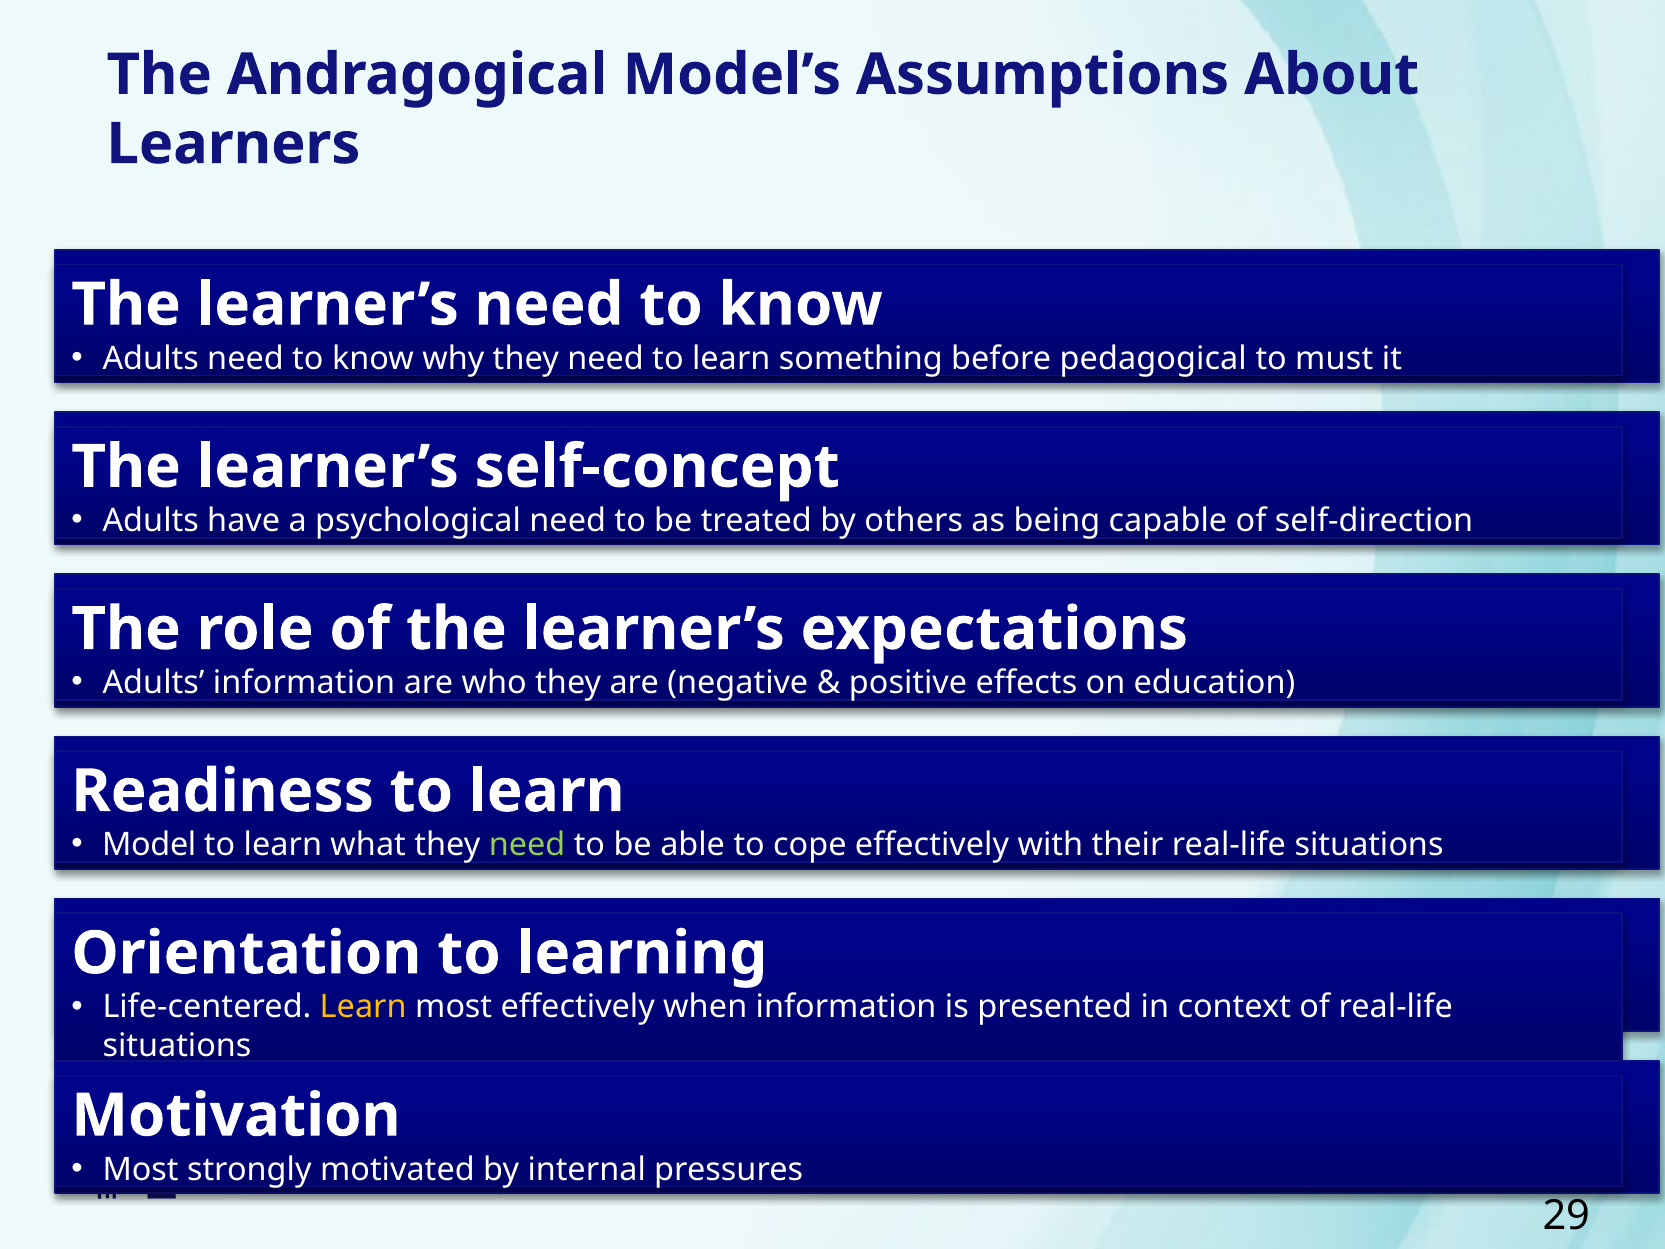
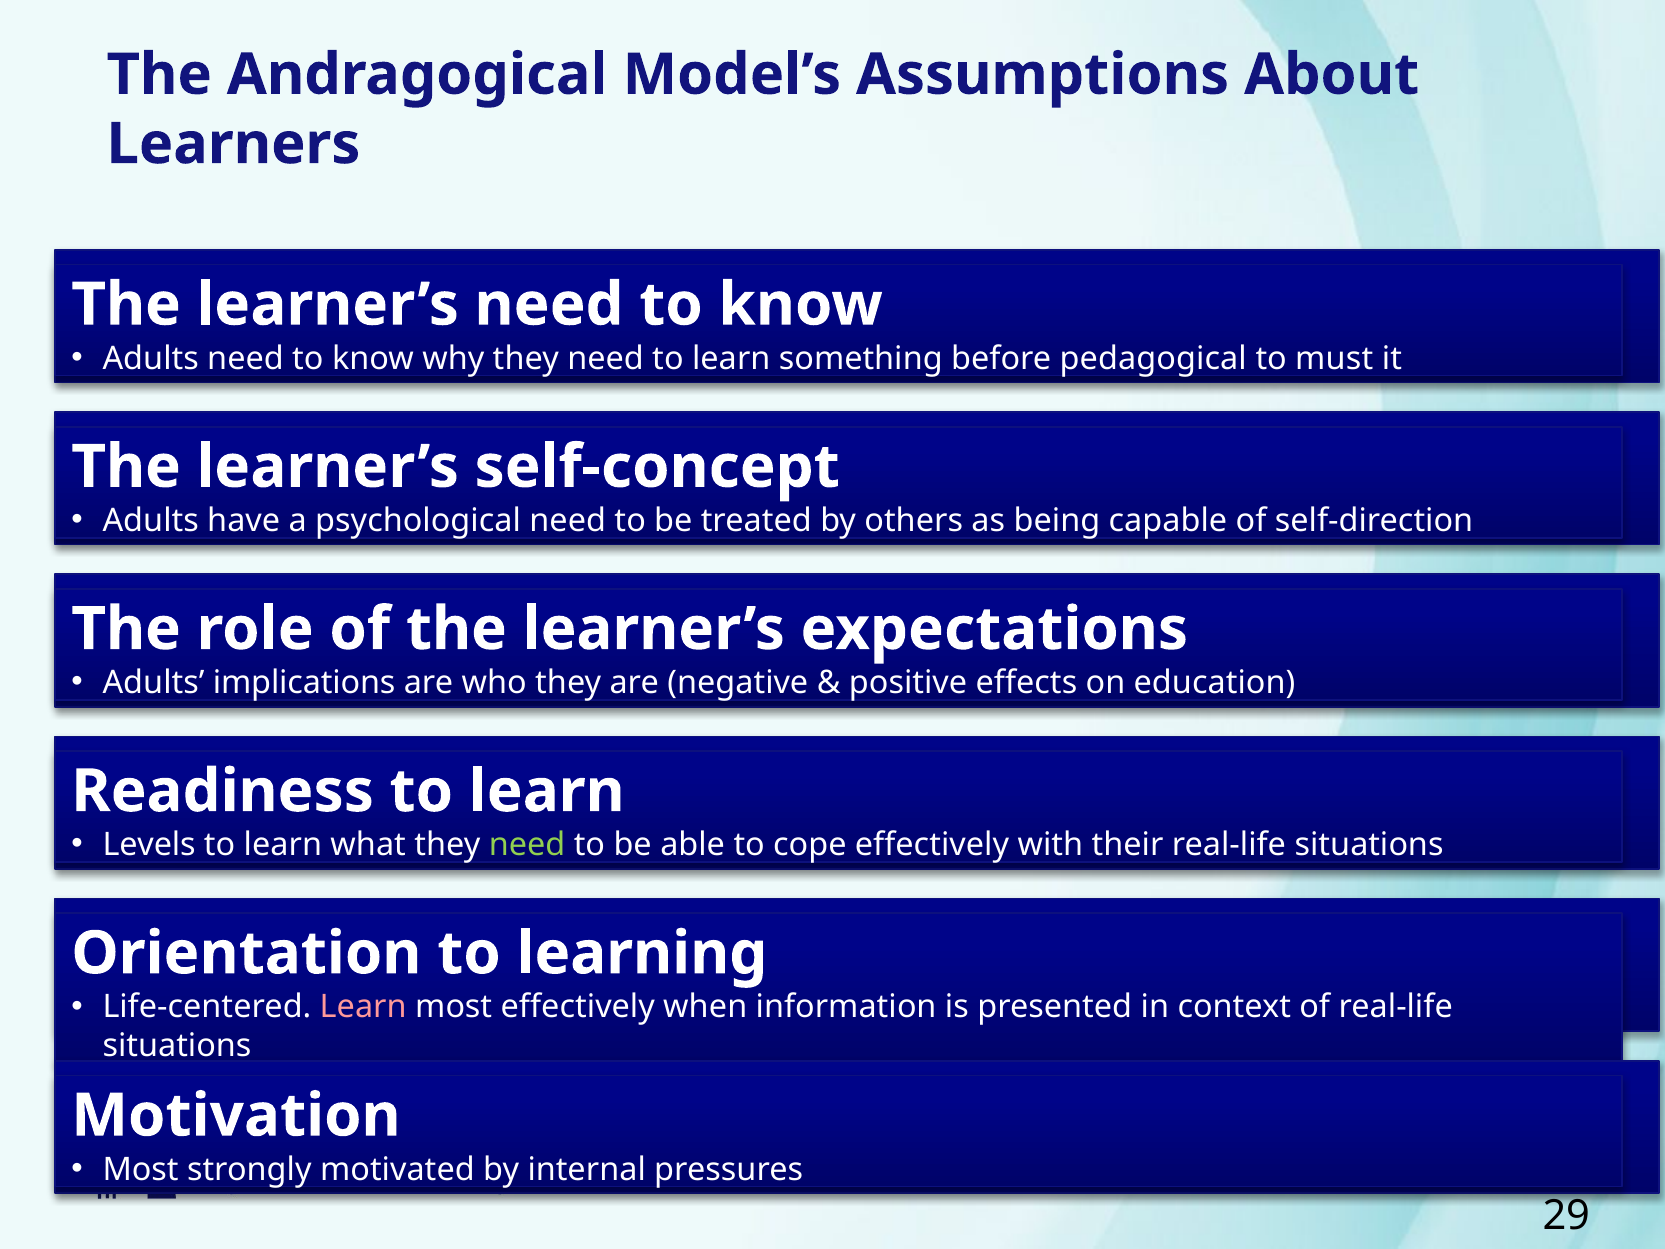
Adults information: information -> implications
Model: Model -> Levels
Learn at (363, 1007) colour: yellow -> pink
